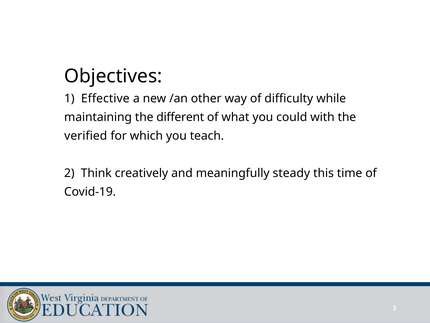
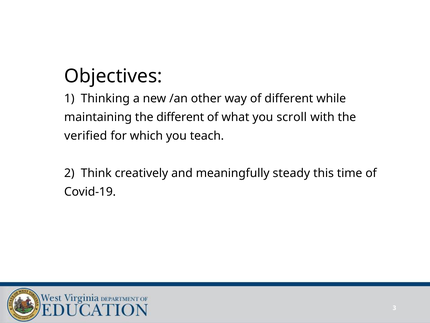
Effective: Effective -> Thinking
of difficulty: difficulty -> different
could: could -> scroll
